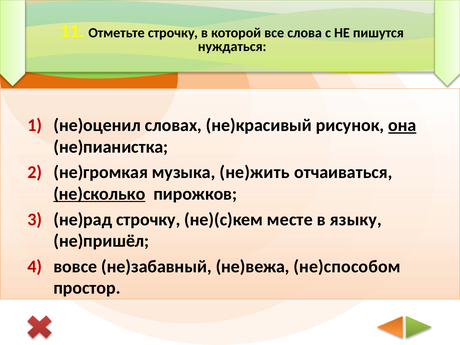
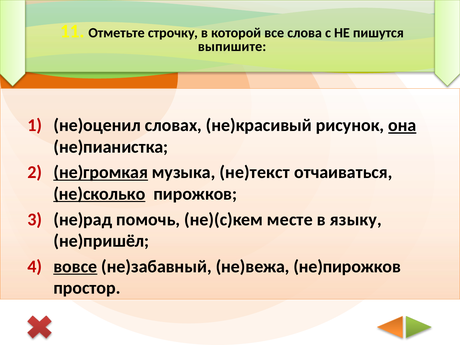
нуждаться: нуждаться -> выпишите
не)громкая underline: none -> present
не)жить: не)жить -> не)текст
не)рад строчку: строчку -> помочь
вовсе underline: none -> present
не)способом: не)способом -> не)пирожков
